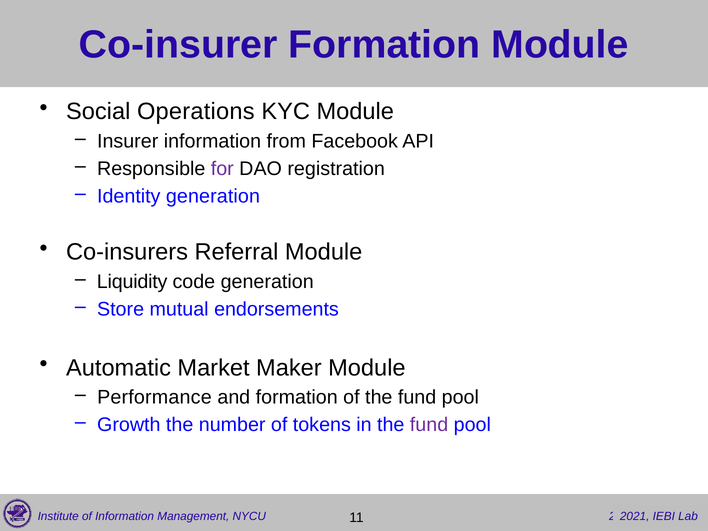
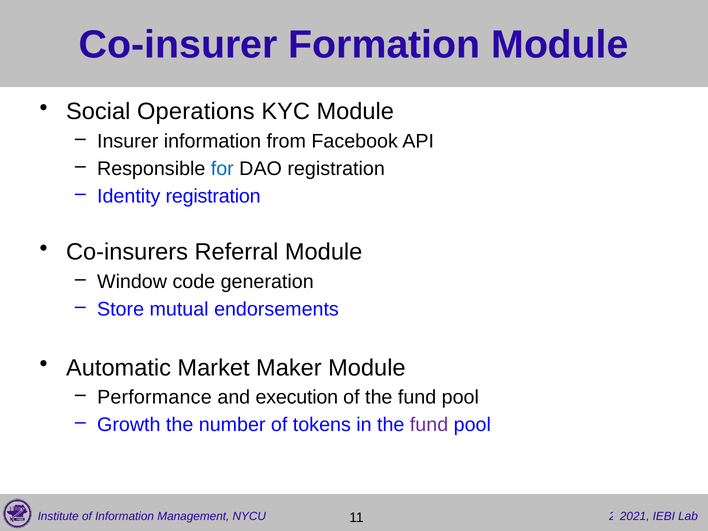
for colour: purple -> blue
Identity generation: generation -> registration
Liquidity: Liquidity -> Window
and formation: formation -> execution
